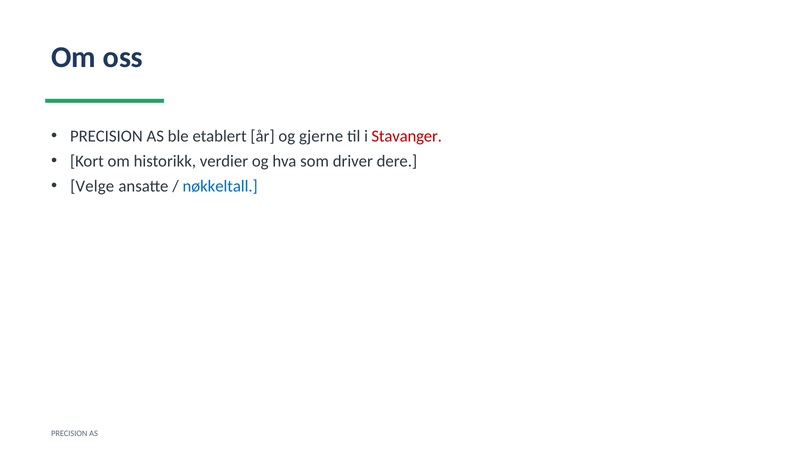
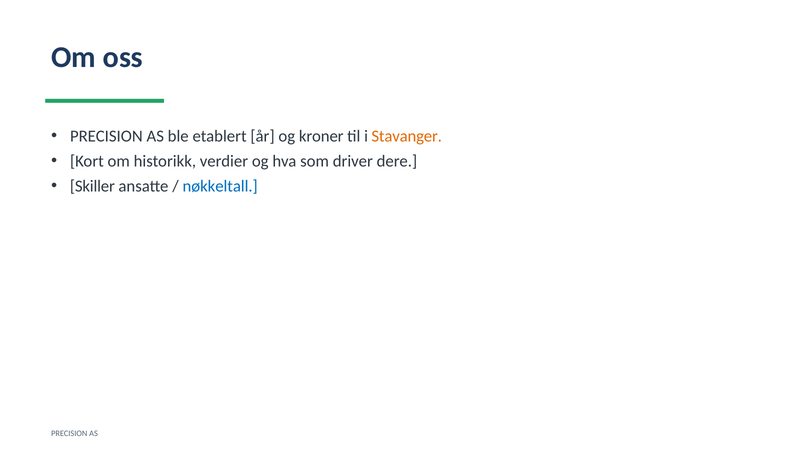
gjerne: gjerne -> kroner
Stavanger colour: red -> orange
Velge: Velge -> Skiller
